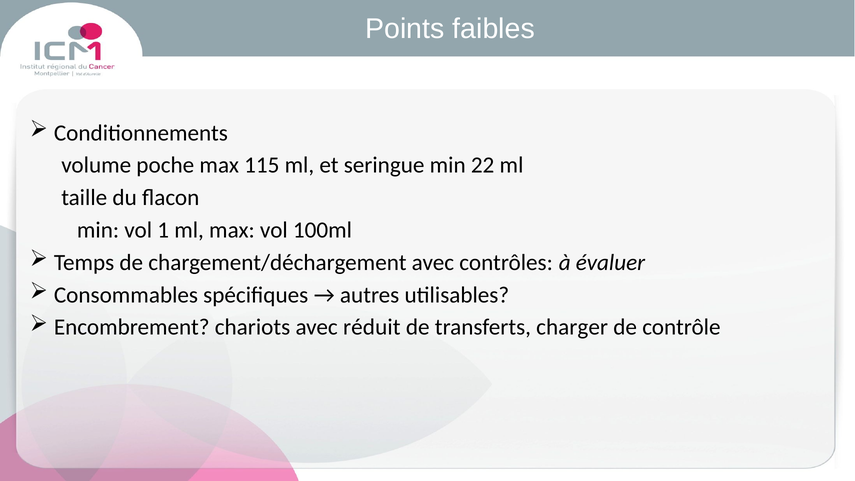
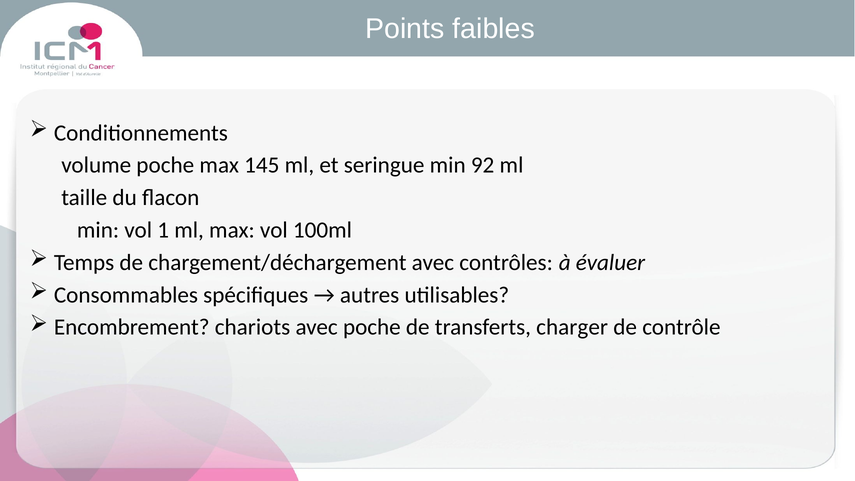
115: 115 -> 145
22: 22 -> 92
avec réduit: réduit -> poche
